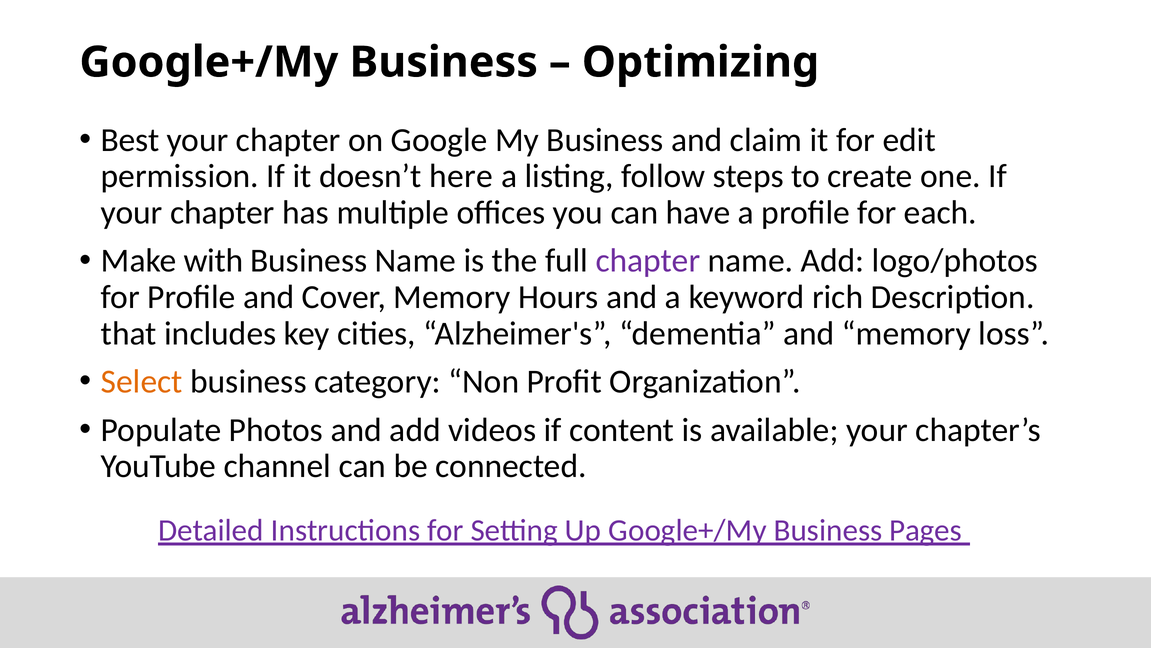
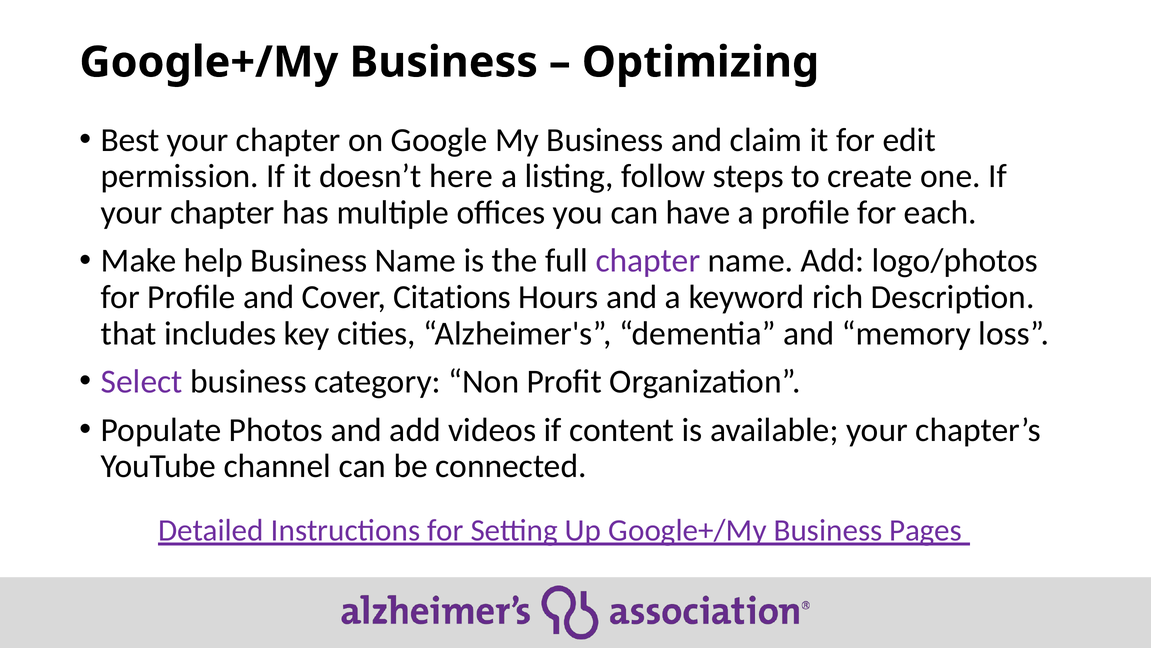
with: with -> help
Cover Memory: Memory -> Citations
Select colour: orange -> purple
